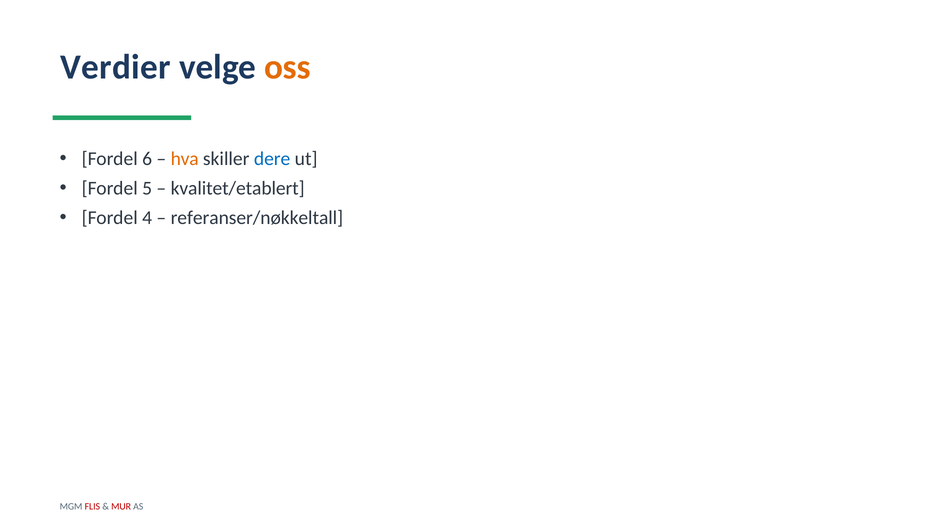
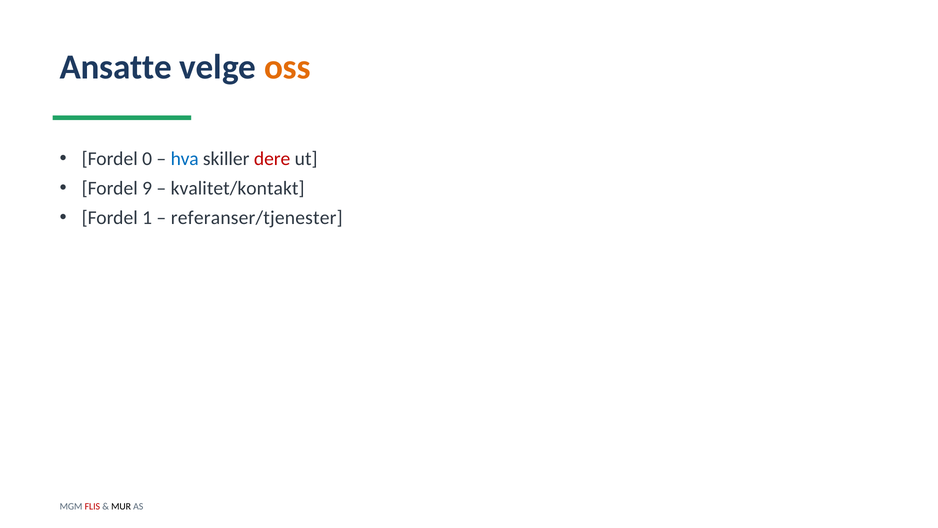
Verdier: Verdier -> Ansatte
6: 6 -> 0
hva colour: orange -> blue
dere colour: blue -> red
5: 5 -> 9
kvalitet/etablert: kvalitet/etablert -> kvalitet/kontakt
4: 4 -> 1
referanser/nøkkeltall: referanser/nøkkeltall -> referanser/tjenester
MUR colour: red -> black
